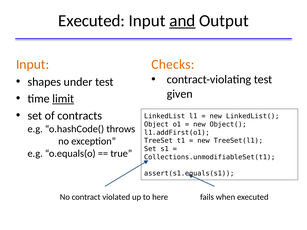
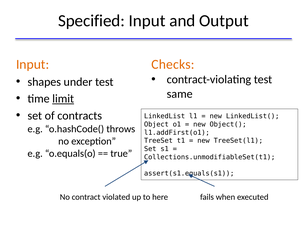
Executed at (92, 21): Executed -> Specified
and underline: present -> none
given: given -> same
